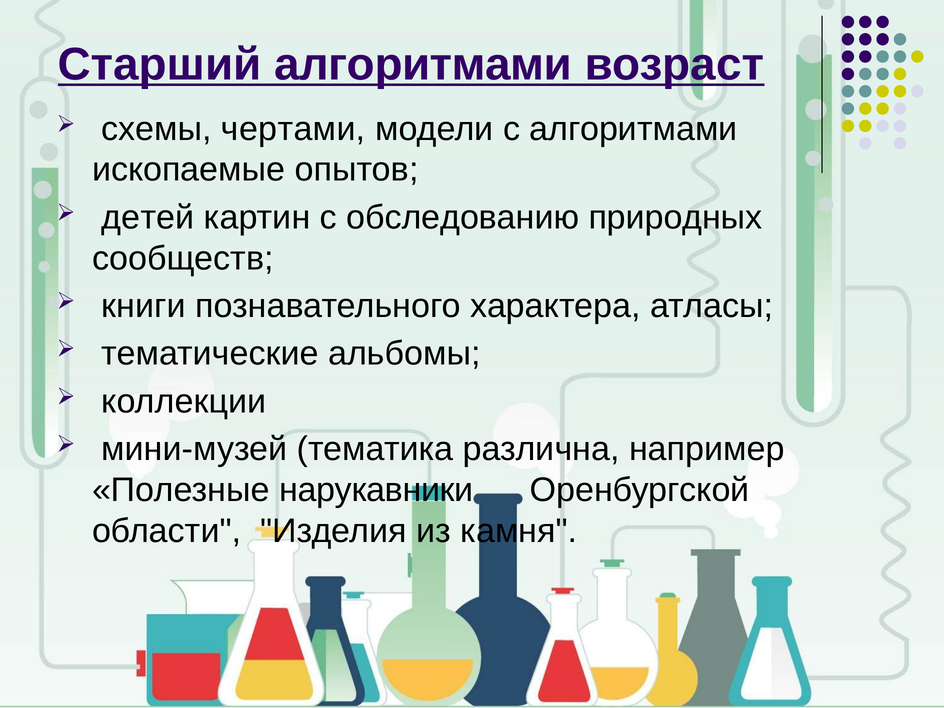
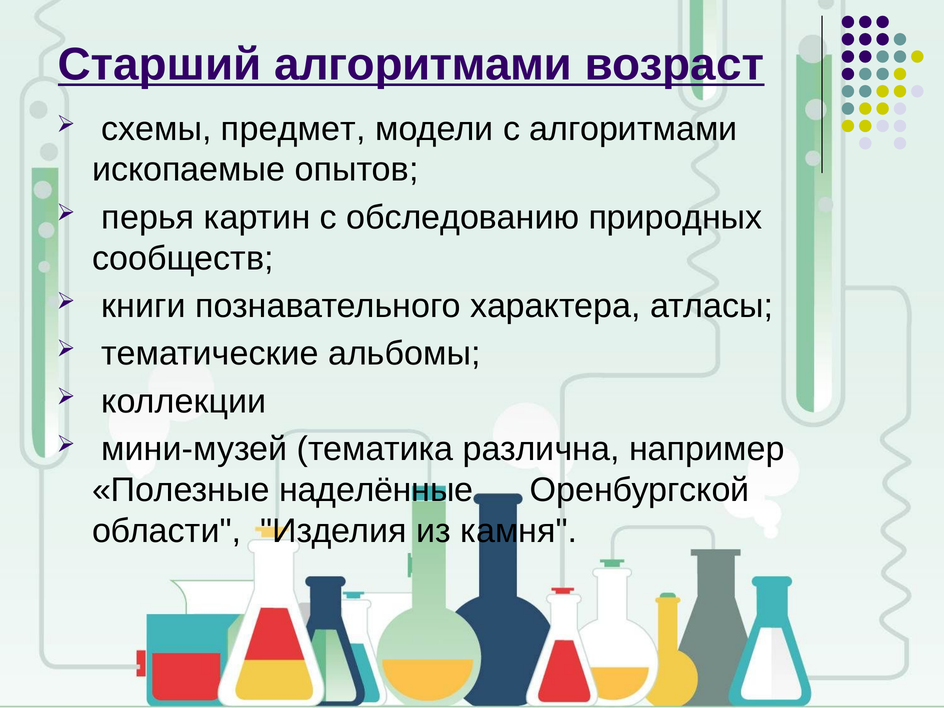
чертами: чертами -> предмет
детей: детей -> перья
нарукавники: нарукавники -> наделённые
